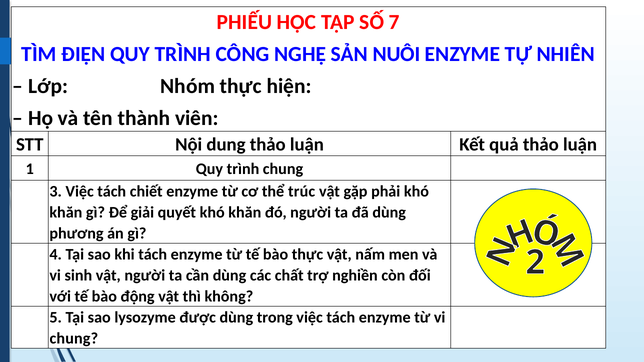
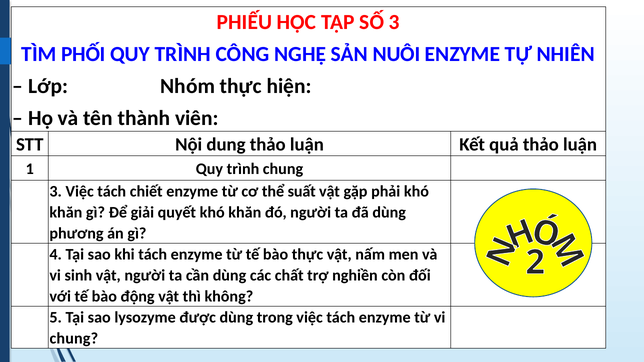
SỐ 7: 7 -> 3
ĐIỆN: ĐIỆN -> PHỐI
trúc: trúc -> suất
